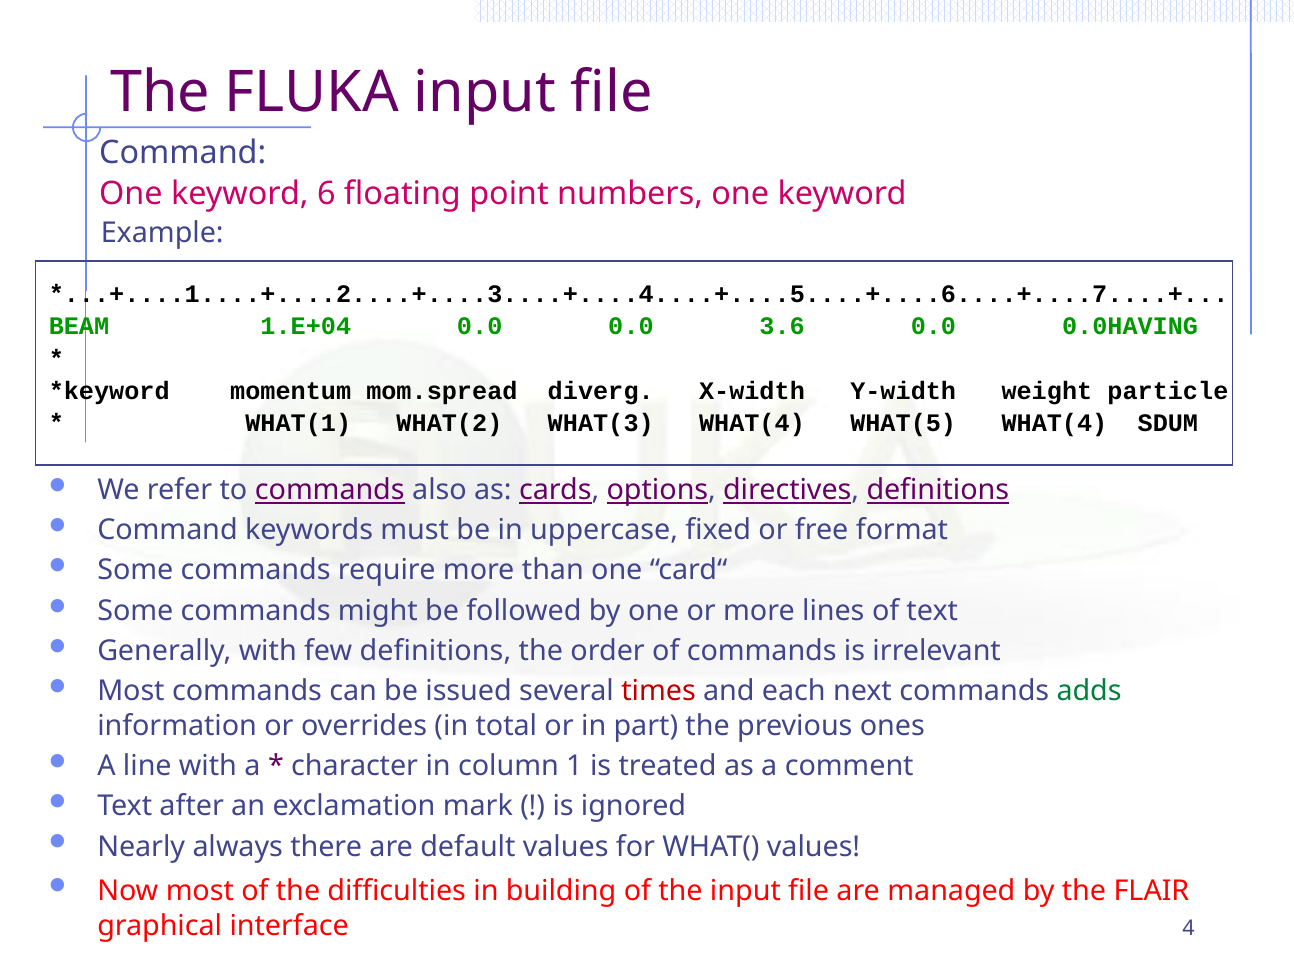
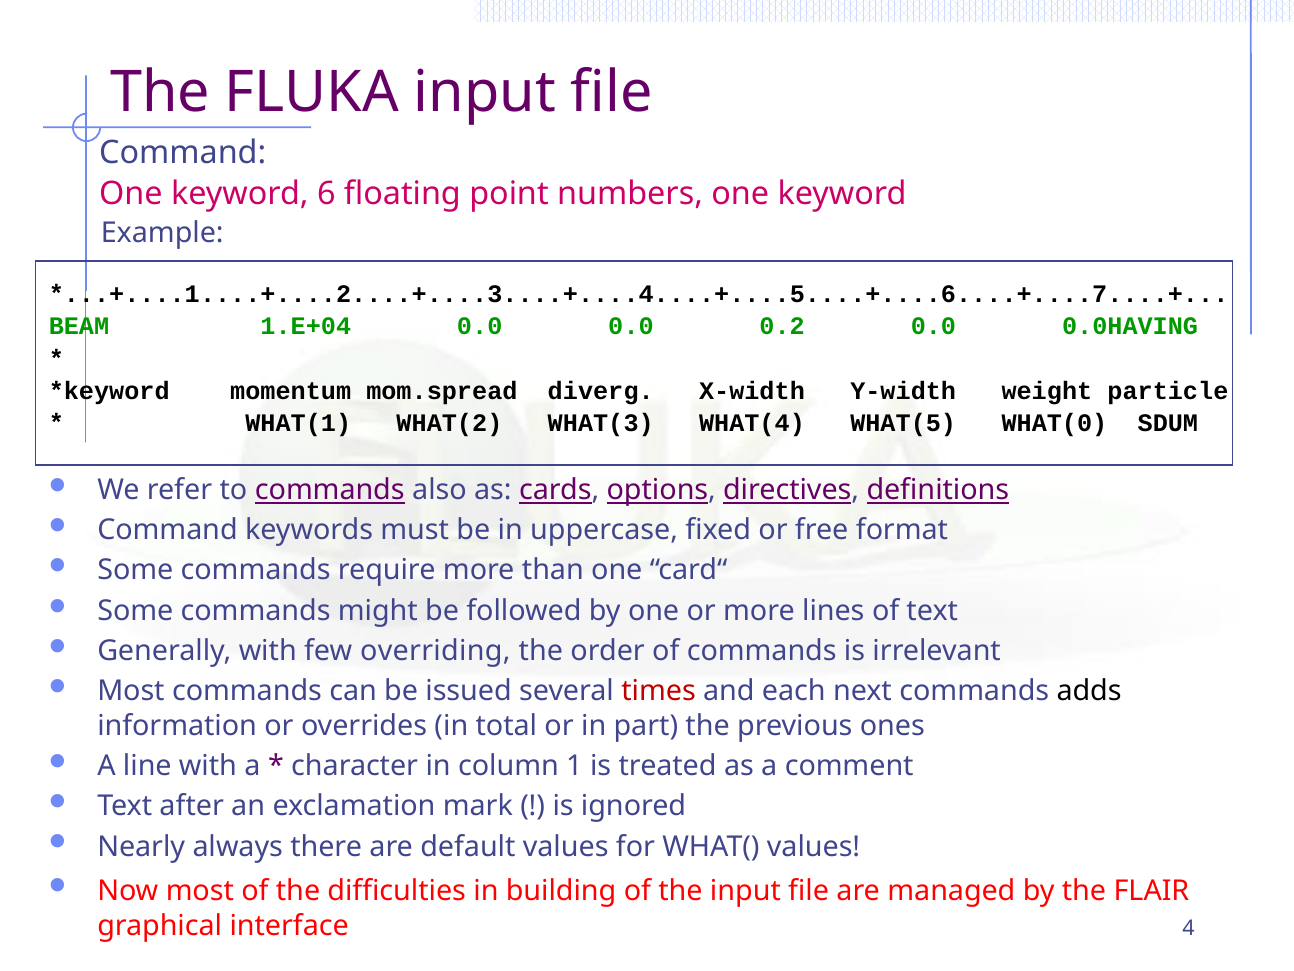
3.6: 3.6 -> 0.2
WHAT(5 WHAT(4: WHAT(4 -> WHAT(0
few definitions: definitions -> overriding
adds colour: green -> black
